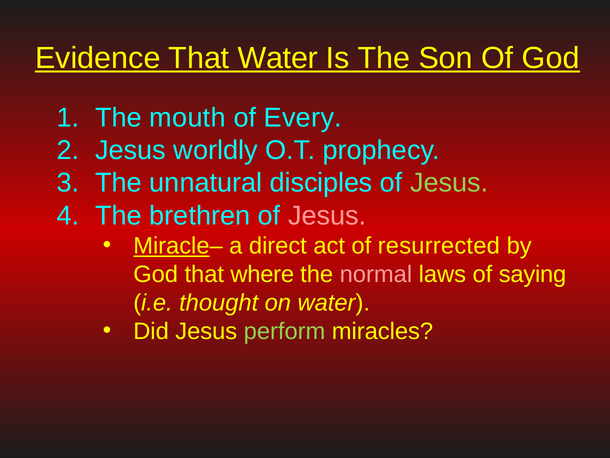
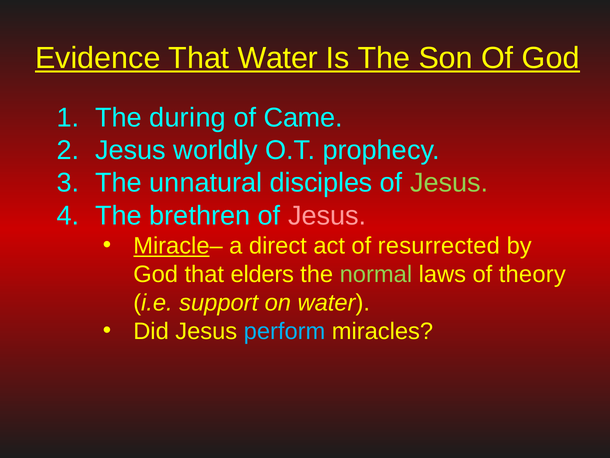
mouth: mouth -> during
Every: Every -> Came
where: where -> elders
normal colour: pink -> light green
saying: saying -> theory
thought: thought -> support
perform colour: light green -> light blue
